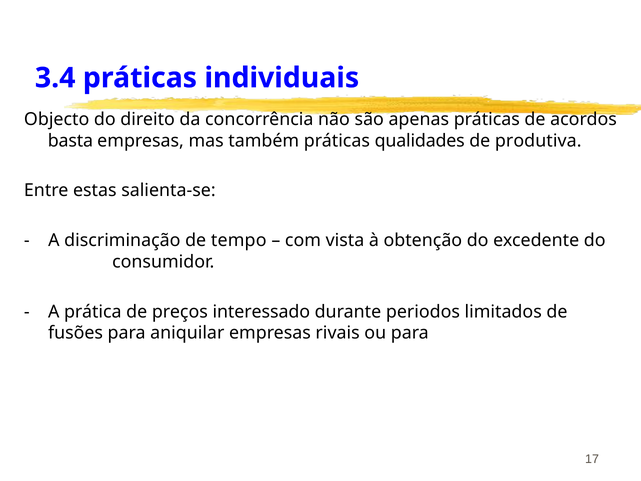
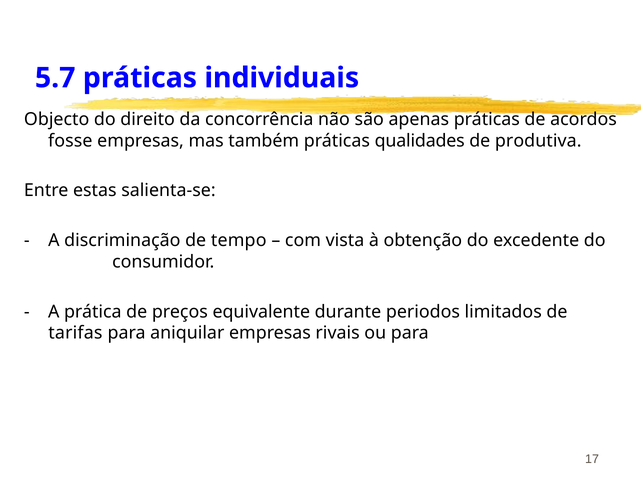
3.4: 3.4 -> 5.7
basta: basta -> fosse
interessado: interessado -> equivalente
fusões: fusões -> tarifas
